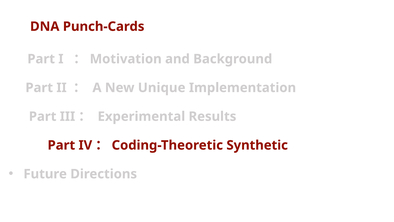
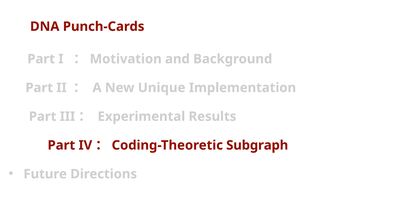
Synthetic: Synthetic -> Subgraph
